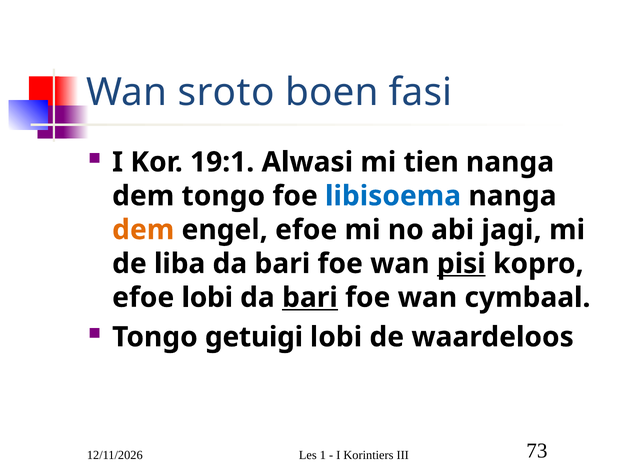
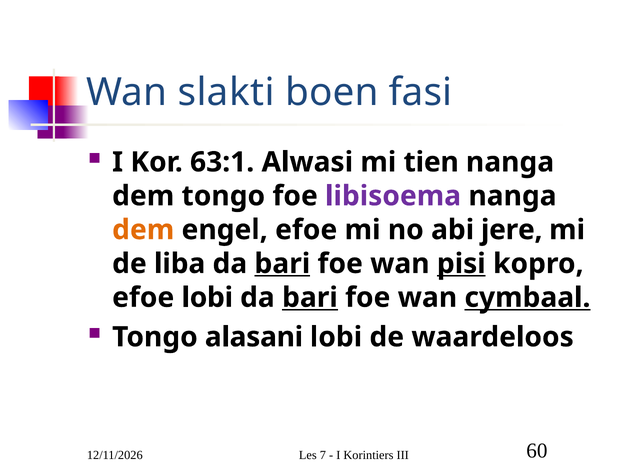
sroto: sroto -> slakti
19:1: 19:1 -> 63:1
libisoema colour: blue -> purple
jagi: jagi -> jere
bari at (282, 263) underline: none -> present
cymbaal underline: none -> present
getuigi: getuigi -> alasani
1: 1 -> 7
73: 73 -> 60
